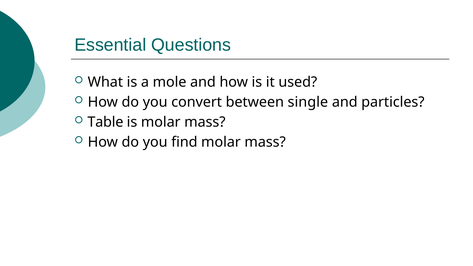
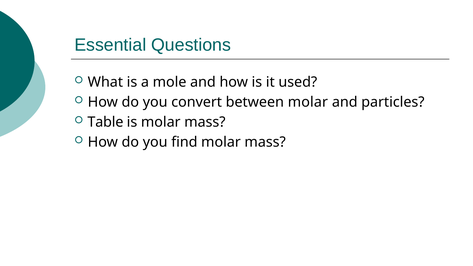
between single: single -> molar
